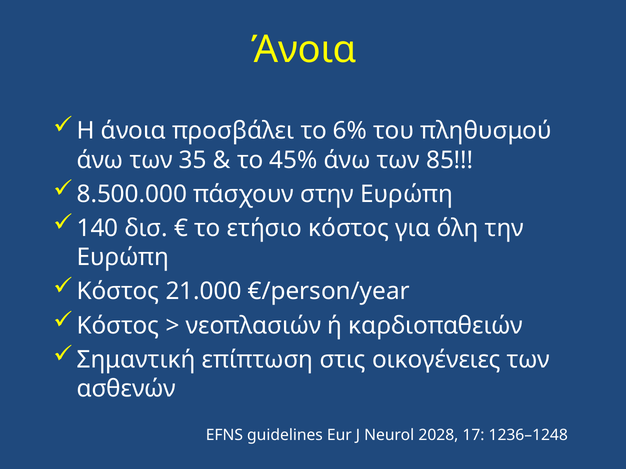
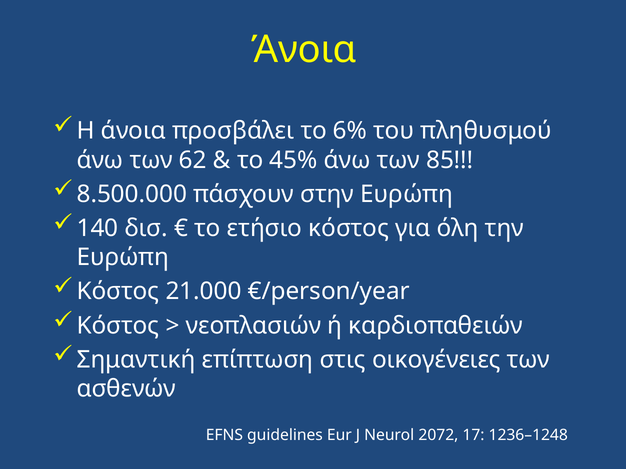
35: 35 -> 62
2028: 2028 -> 2072
